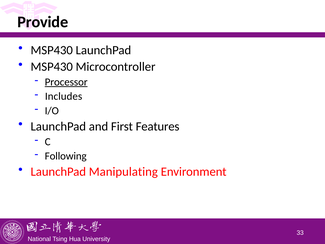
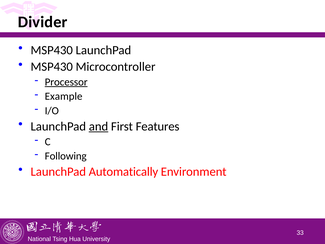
Provide: Provide -> Divider
Includes: Includes -> Example
and underline: none -> present
Manipulating: Manipulating -> Automatically
